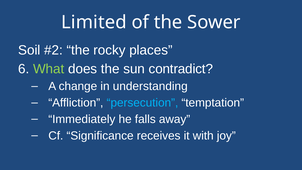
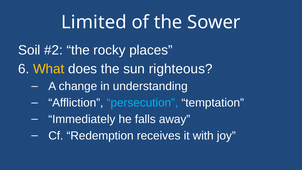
What colour: light green -> yellow
contradict: contradict -> righteous
Significance: Significance -> Redemption
